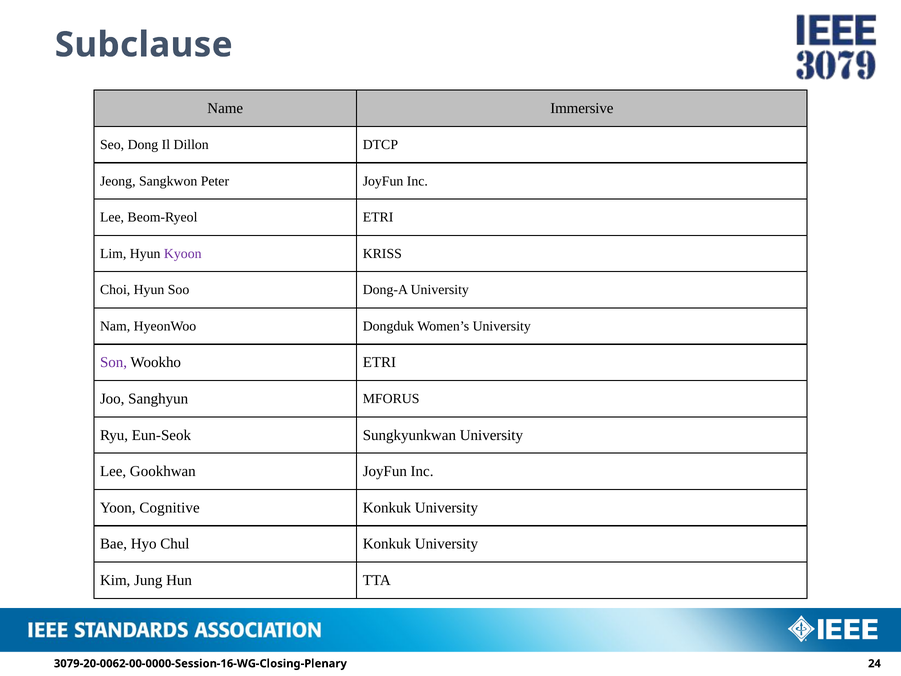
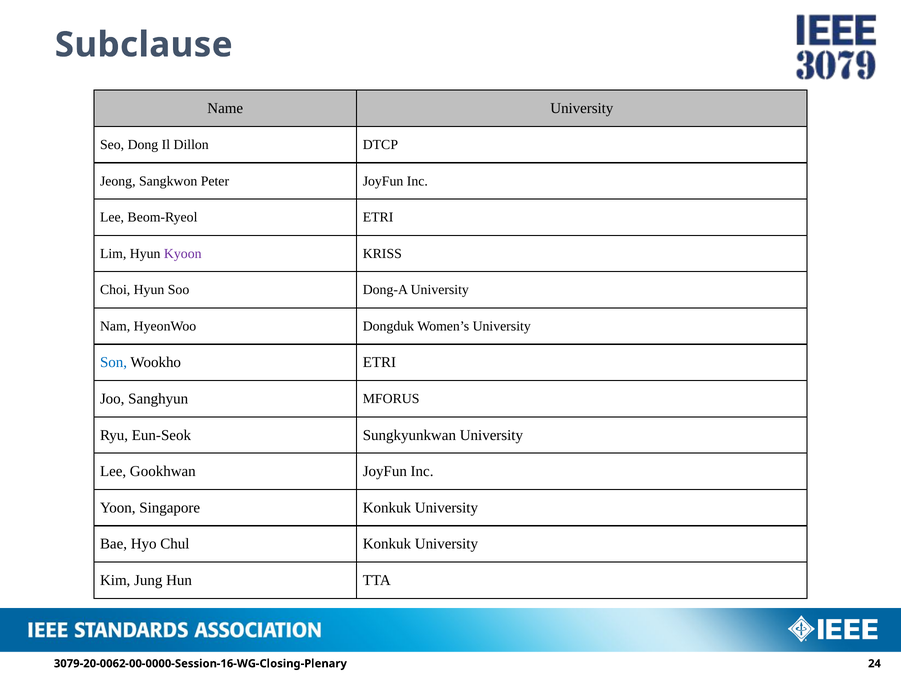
Name Immersive: Immersive -> University
Son colour: purple -> blue
Cognitive: Cognitive -> Singapore
